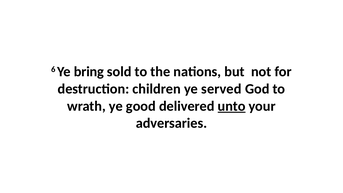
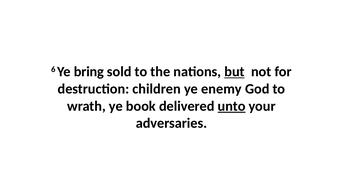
but underline: none -> present
served: served -> enemy
good: good -> book
